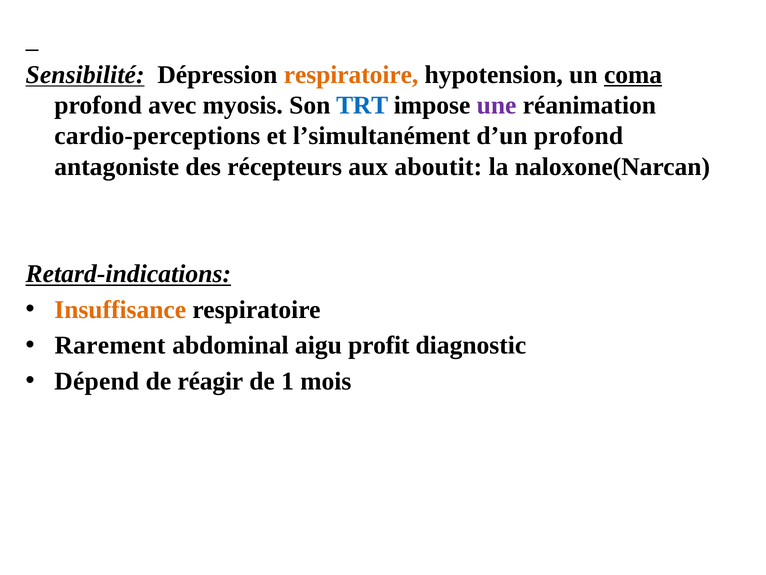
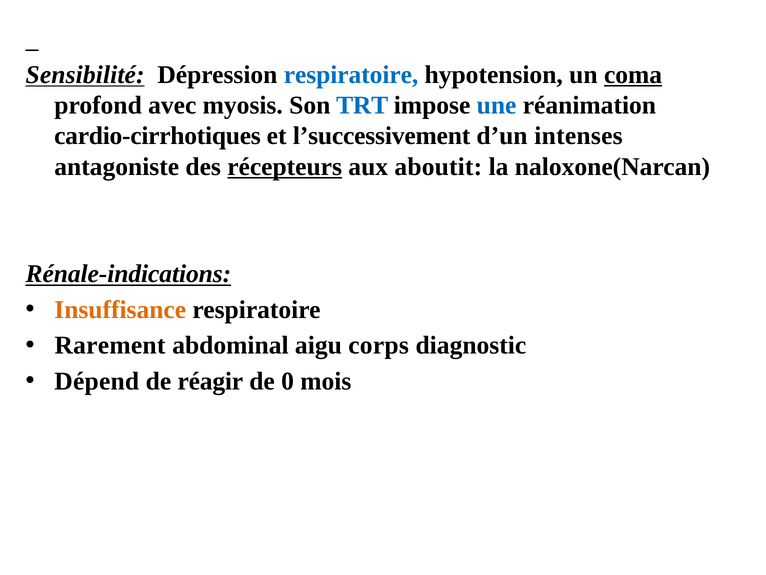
respiratoire at (351, 75) colour: orange -> blue
une colour: purple -> blue
cardio-perceptions: cardio-perceptions -> cardio-cirrhotiques
l’simultanément: l’simultanément -> l’successivement
d’un profond: profond -> intenses
récepteurs underline: none -> present
Retard-indications: Retard-indications -> Rénale-indications
profit: profit -> corps
1: 1 -> 0
